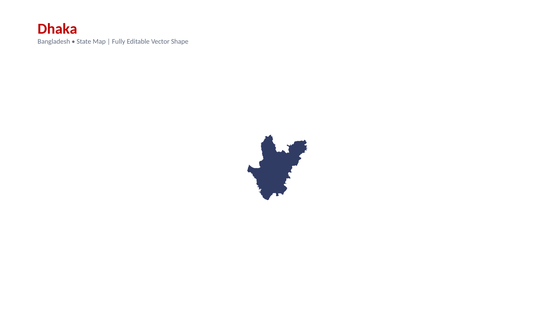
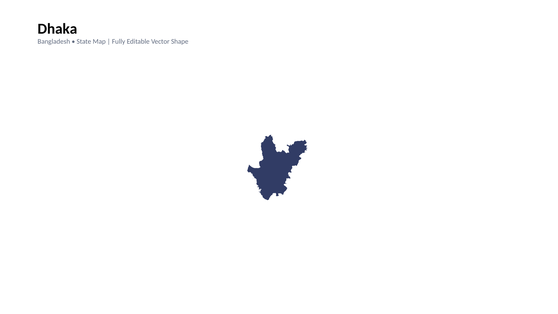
Dhaka colour: red -> black
